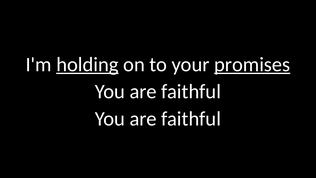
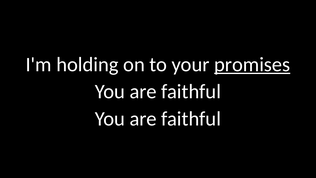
holding underline: present -> none
